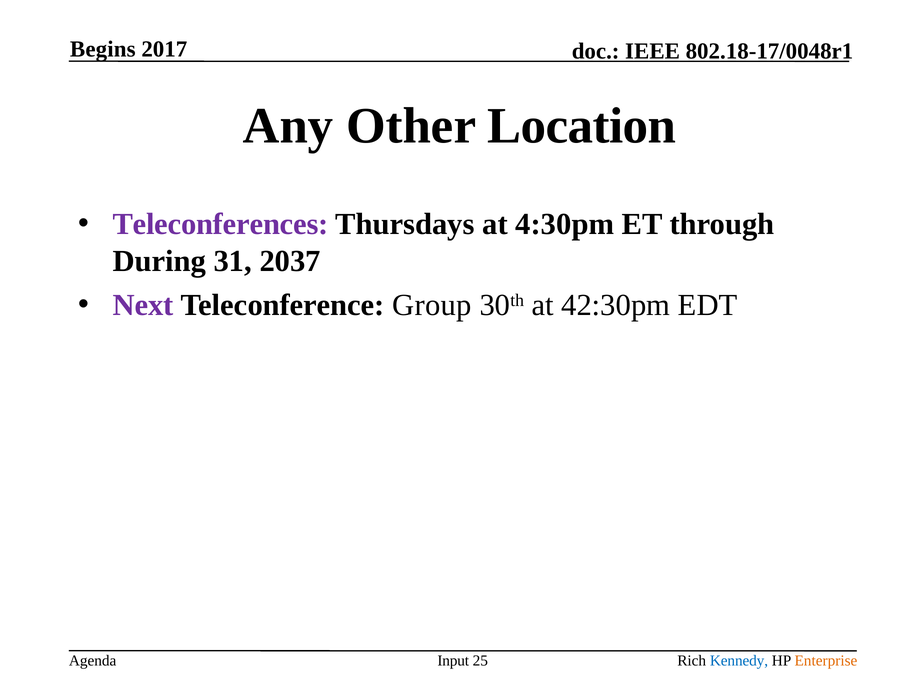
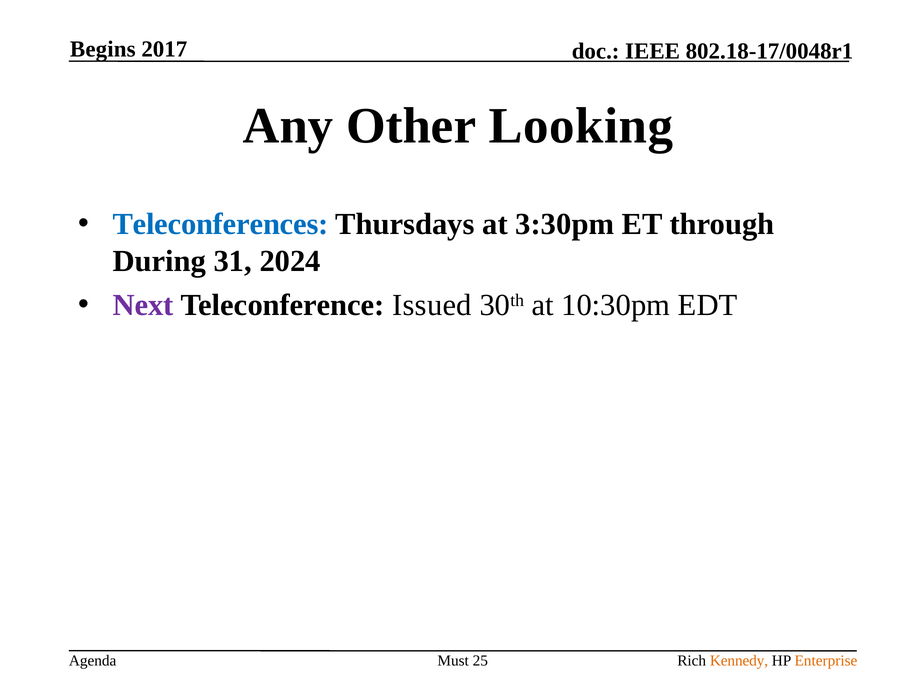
Location: Location -> Looking
Teleconferences colour: purple -> blue
4:30pm: 4:30pm -> 3:30pm
2037: 2037 -> 2024
Group: Group -> Issued
42:30pm: 42:30pm -> 10:30pm
Input: Input -> Must
Kennedy colour: blue -> orange
